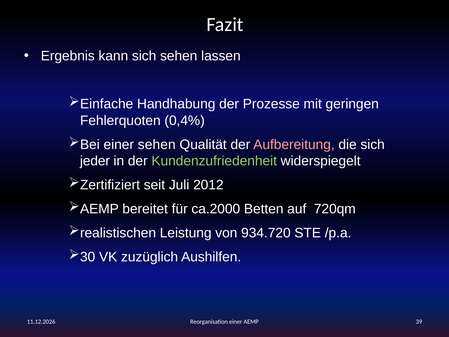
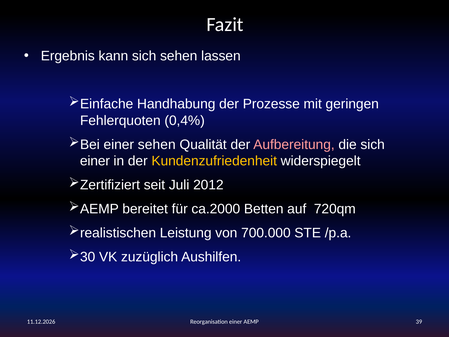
jeder at (95, 161): jeder -> einer
Kundenzufriedenheit colour: light green -> yellow
934.720: 934.720 -> 700.000
